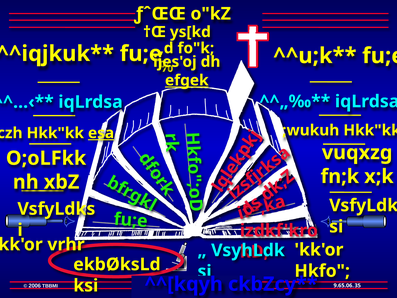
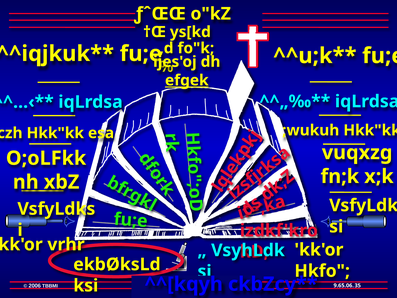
esa at (101, 133) underline: present -> none
